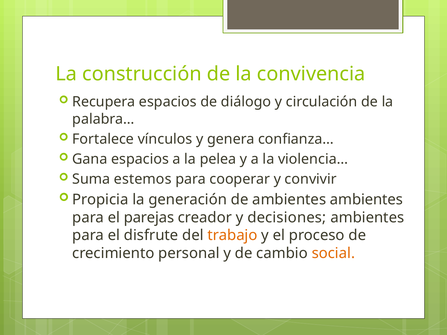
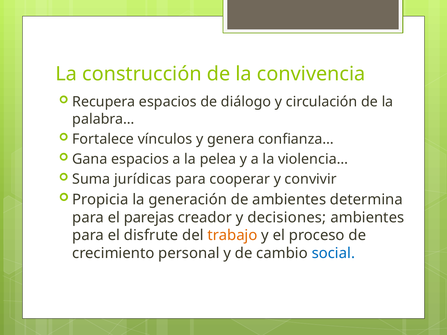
estemos: estemos -> jurídicas
ambientes ambientes: ambientes -> determina
social colour: orange -> blue
